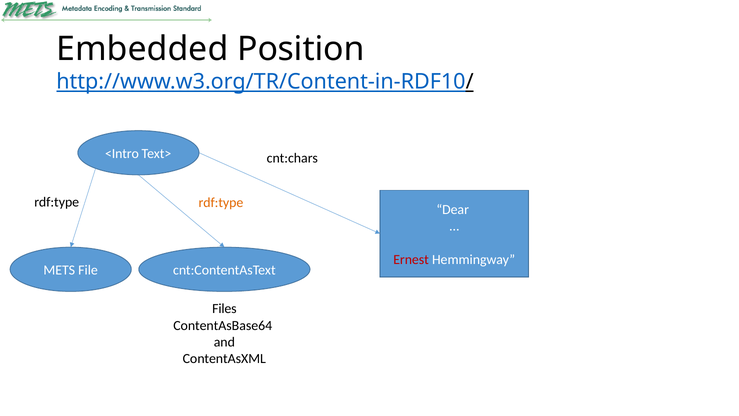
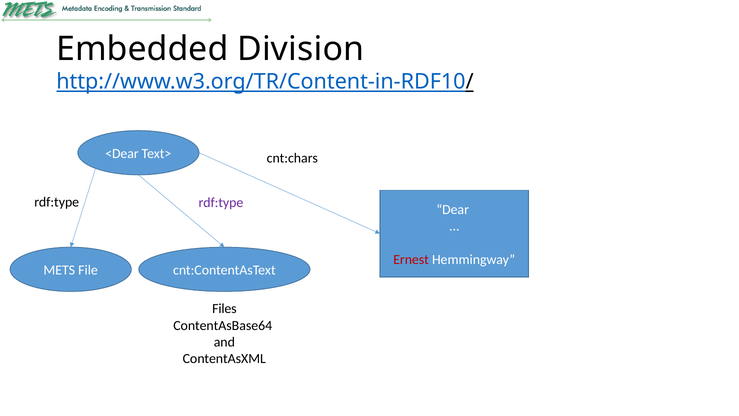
Position: Position -> Division
<Intro: <Intro -> <Dear
rdf:type at (221, 203) colour: orange -> purple
